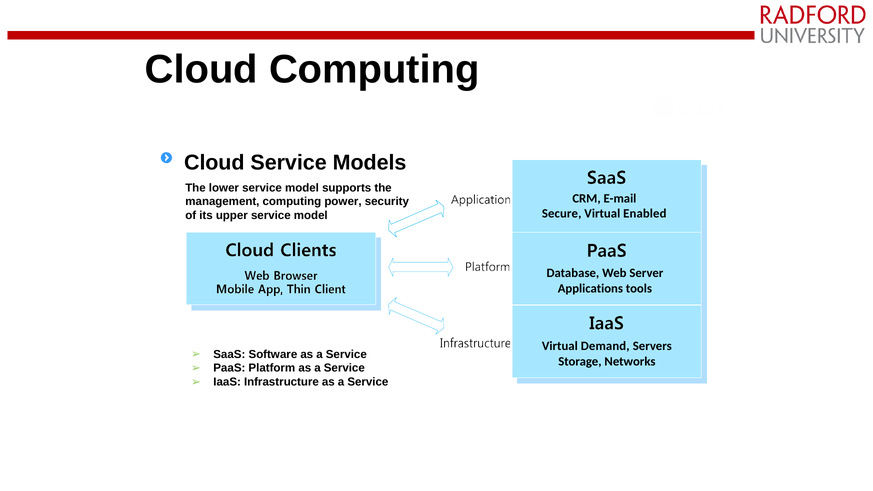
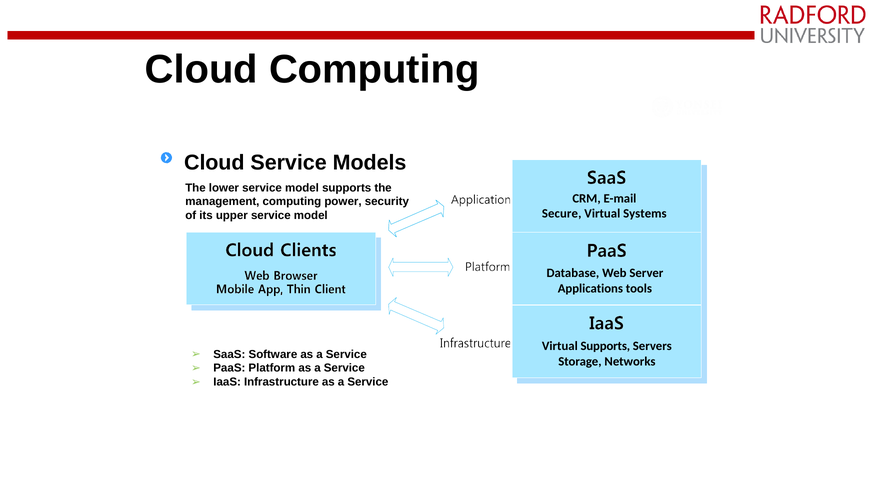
Enabled: Enabled -> Systems
Virtual Demand: Demand -> Supports
